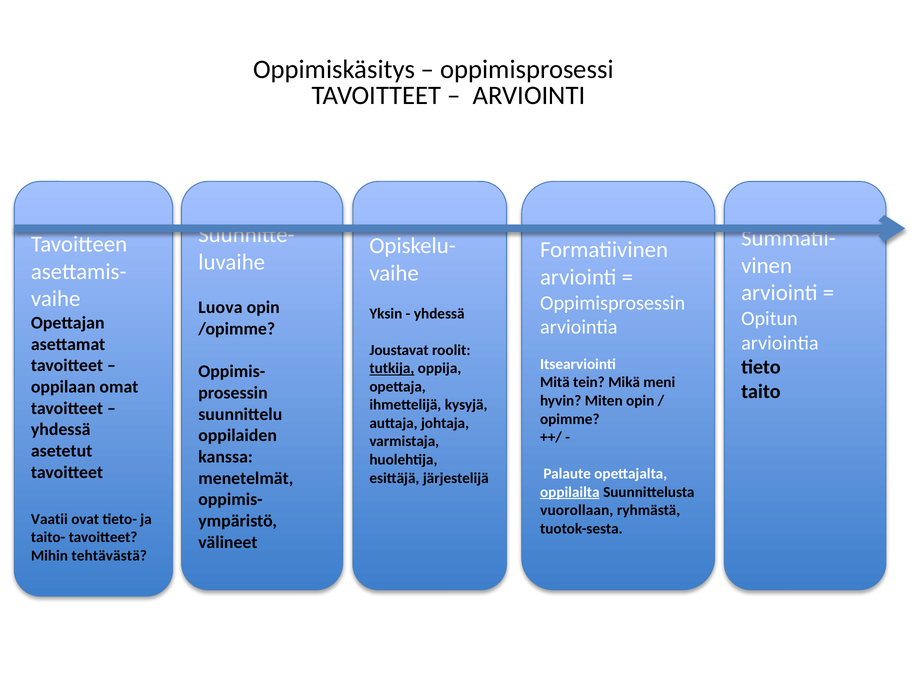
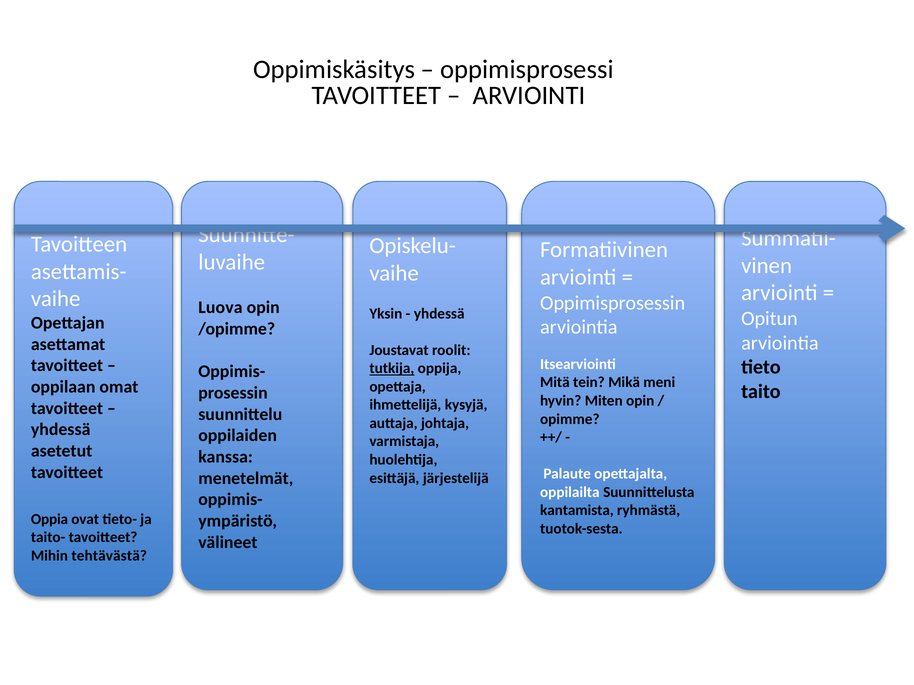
oppilailta underline: present -> none
vuorollaan: vuorollaan -> kantamista
Vaatii: Vaatii -> Oppia
